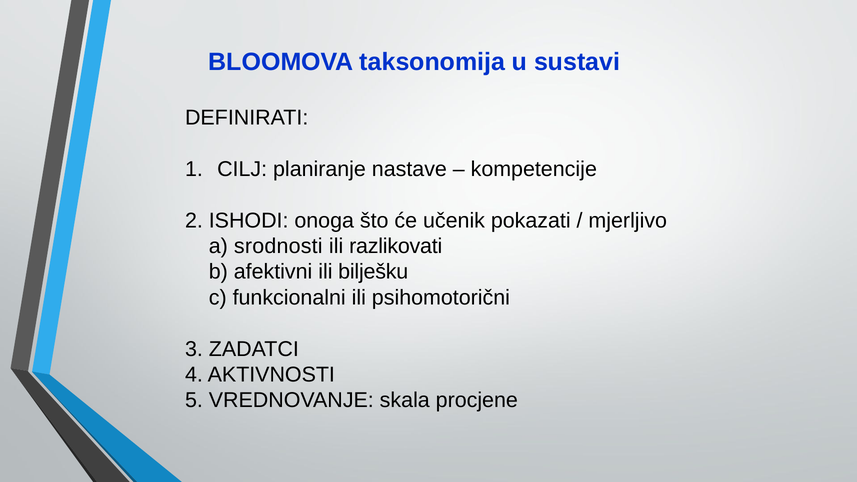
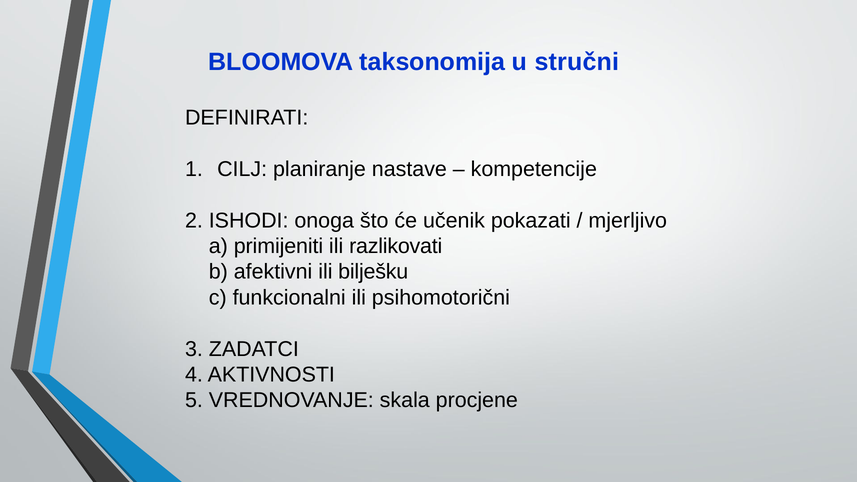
sustavi: sustavi -> stručni
srodnosti: srodnosti -> primijeniti
